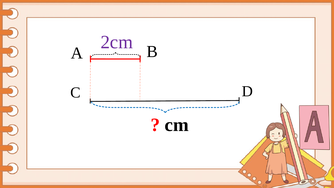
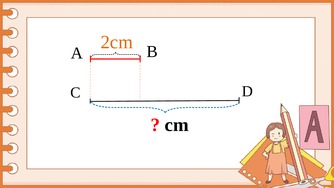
2cm colour: purple -> orange
